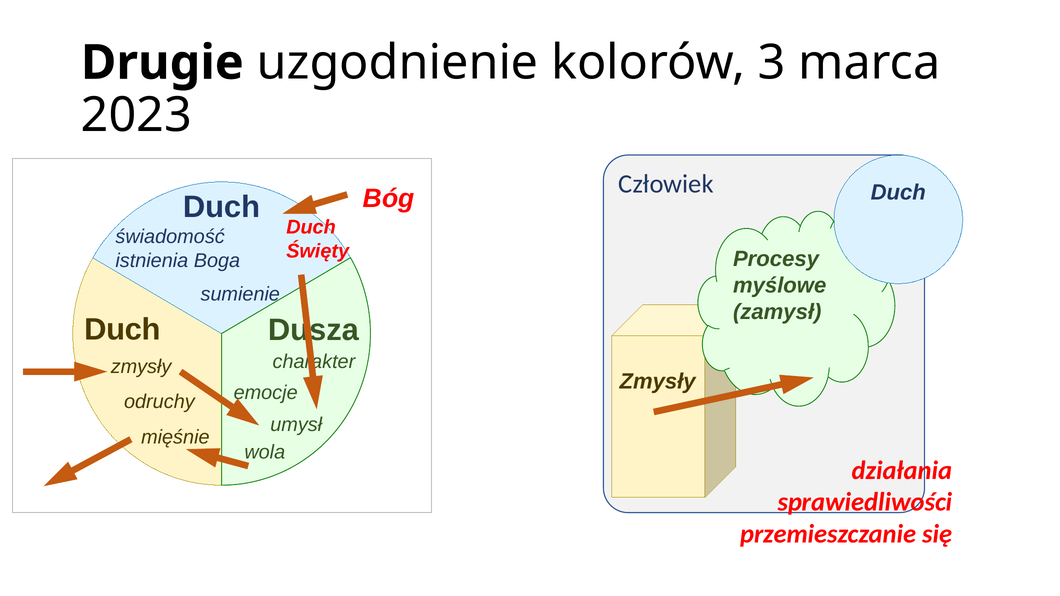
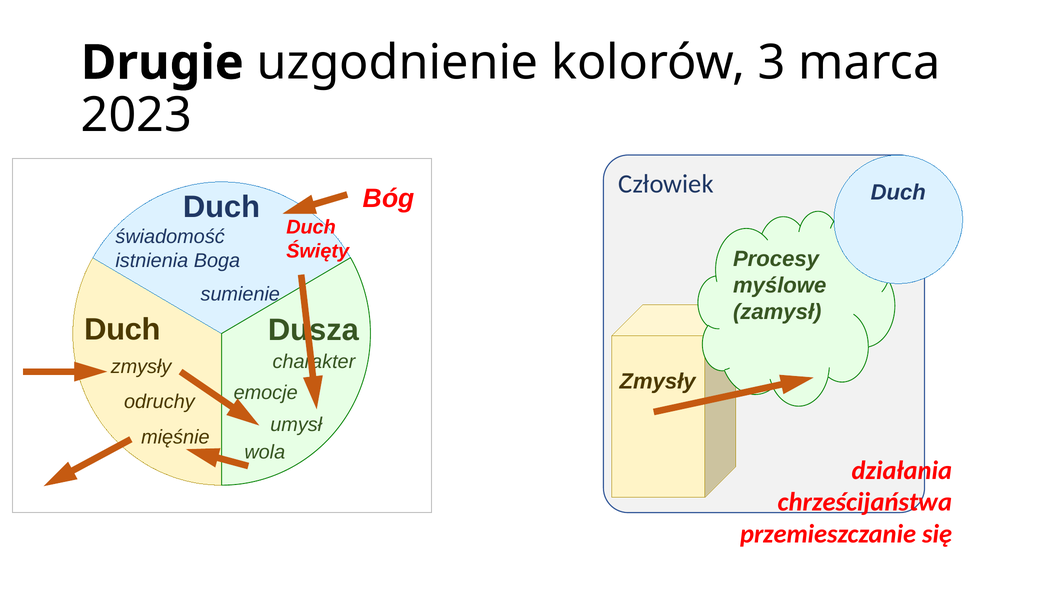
sprawiedliwości: sprawiedliwości -> chrześcijaństwa
